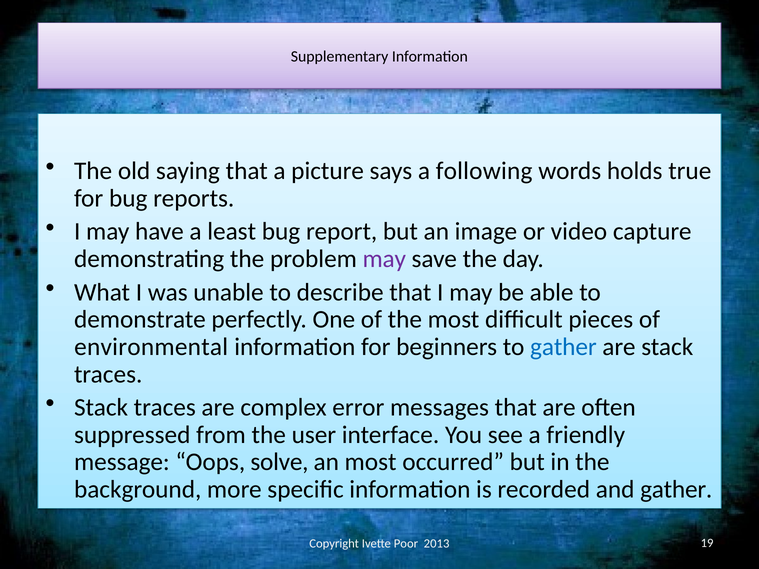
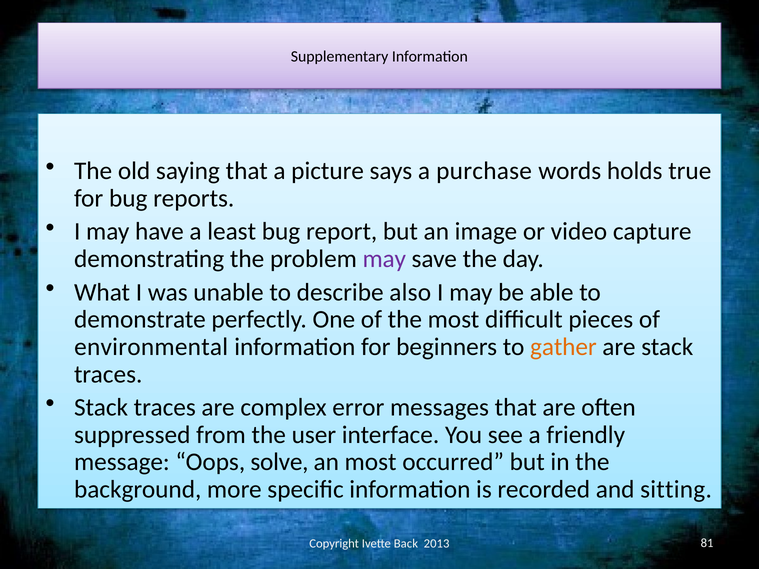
following: following -> purchase
describe that: that -> also
gather at (563, 347) colour: blue -> orange
and gather: gather -> sitting
Poor: Poor -> Back
19: 19 -> 81
